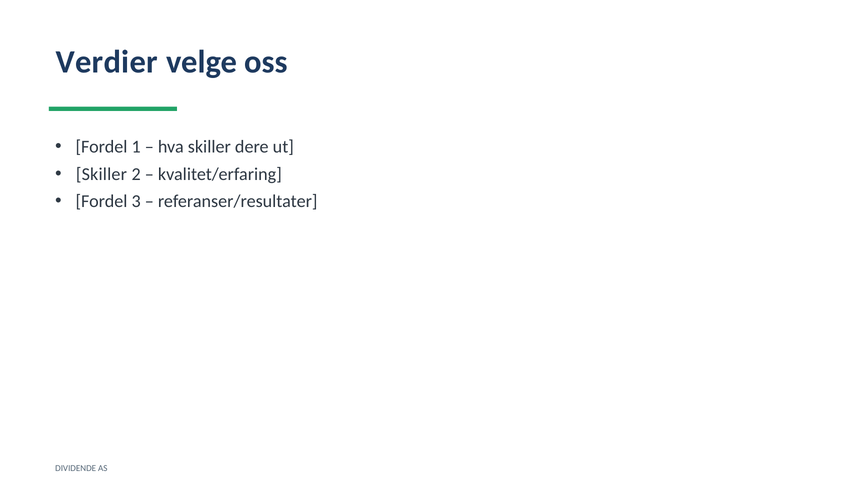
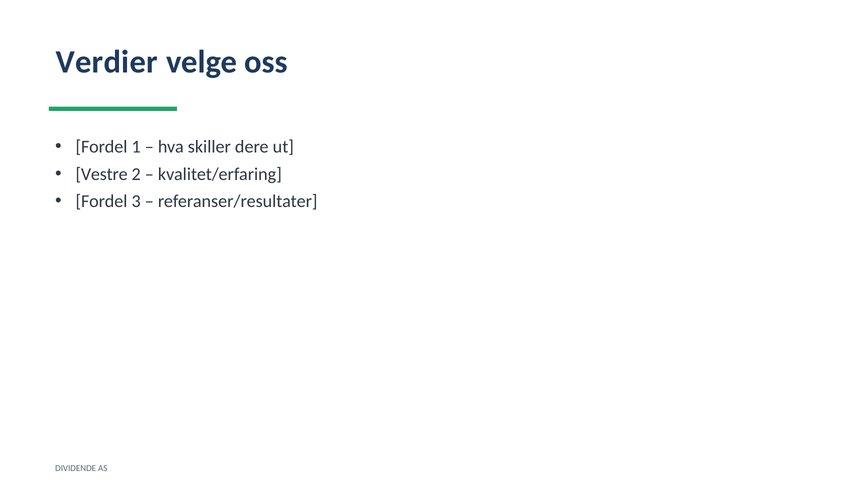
Skiller at (101, 174): Skiller -> Vestre
